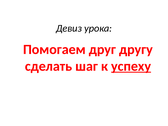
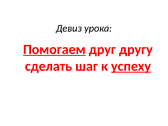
Помогаем underline: none -> present
